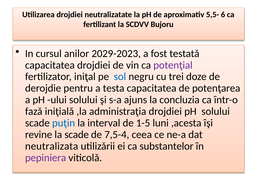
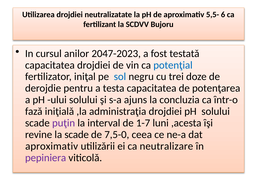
2029-2023: 2029-2023 -> 2047-2023
potenţial colour: purple -> blue
puţin colour: blue -> purple
1-5: 1-5 -> 1-7
7,5-4: 7,5-4 -> 7,5-0
neutralizata at (52, 146): neutralizata -> aproximativ
substantelor: substantelor -> neutralizare
